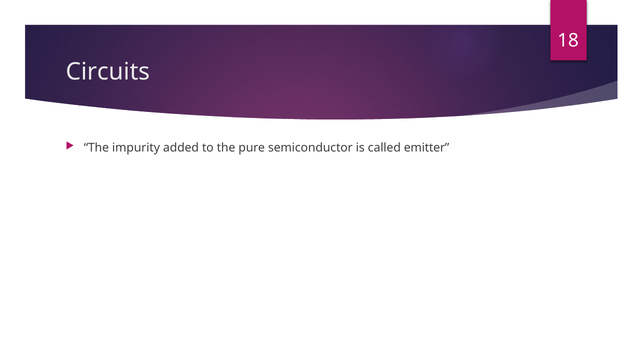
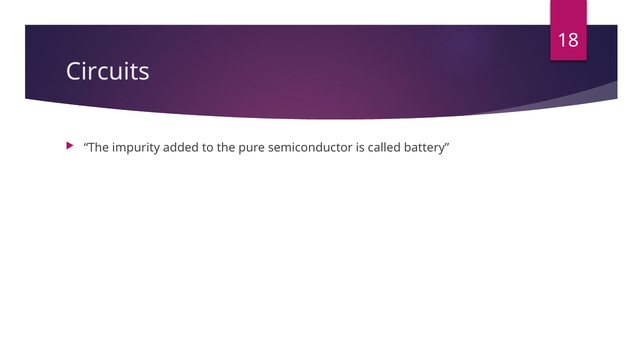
emitter: emitter -> battery
